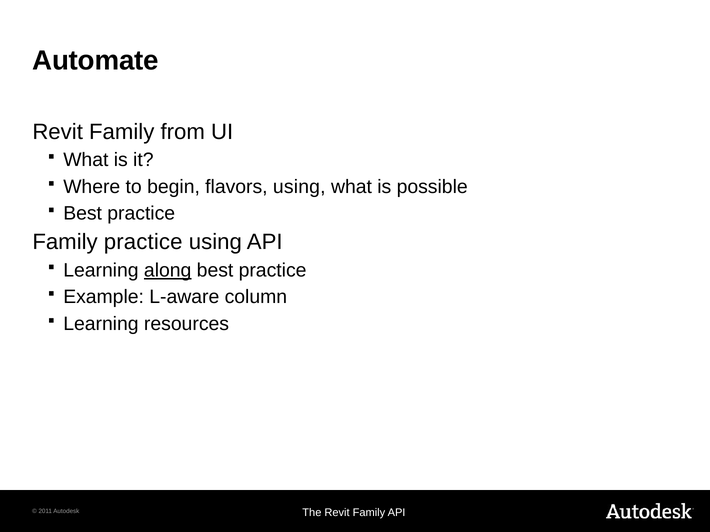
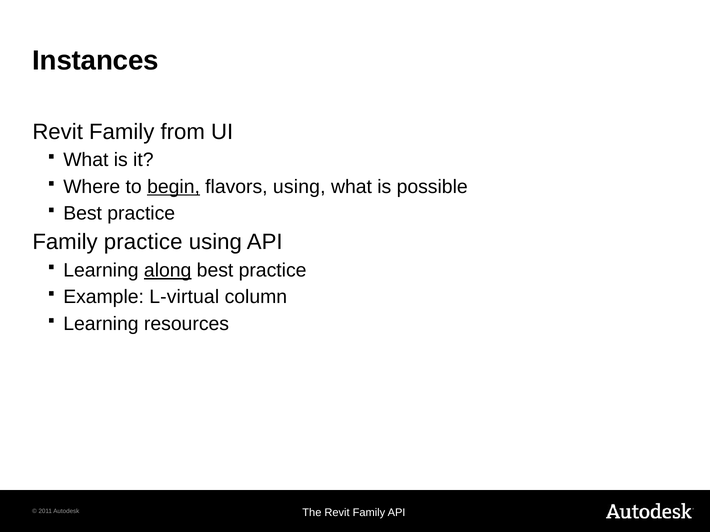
Automate: Automate -> Instances
begin underline: none -> present
L-aware: L-aware -> L-virtual
